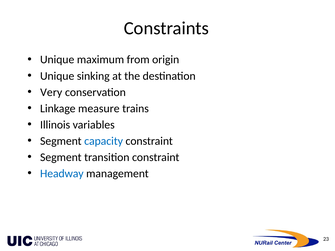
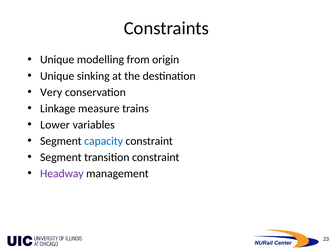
maximum: maximum -> modelling
Illinois: Illinois -> Lower
Headway colour: blue -> purple
